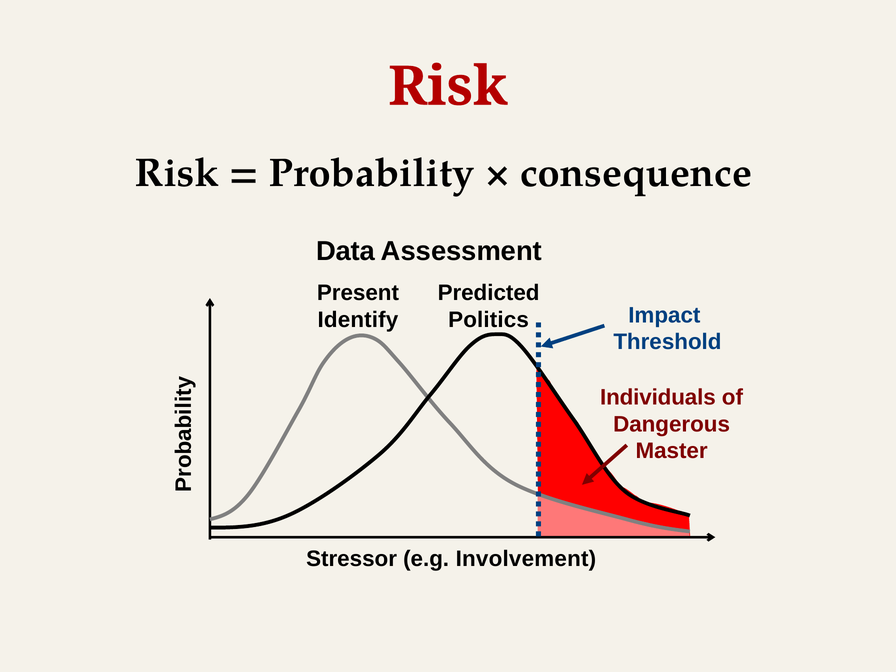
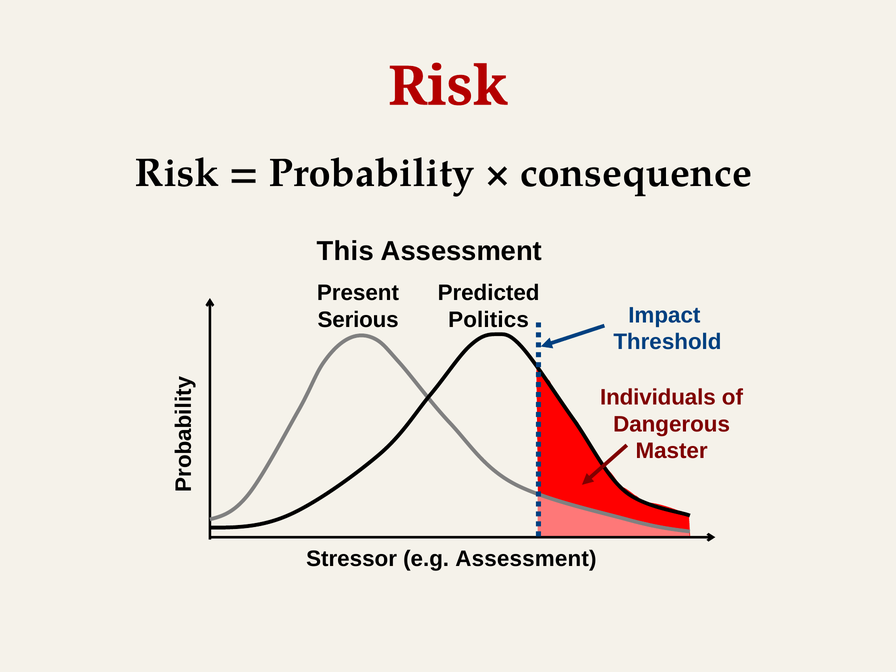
Data: Data -> This
Identify: Identify -> Serious
e.g Involvement: Involvement -> Assessment
